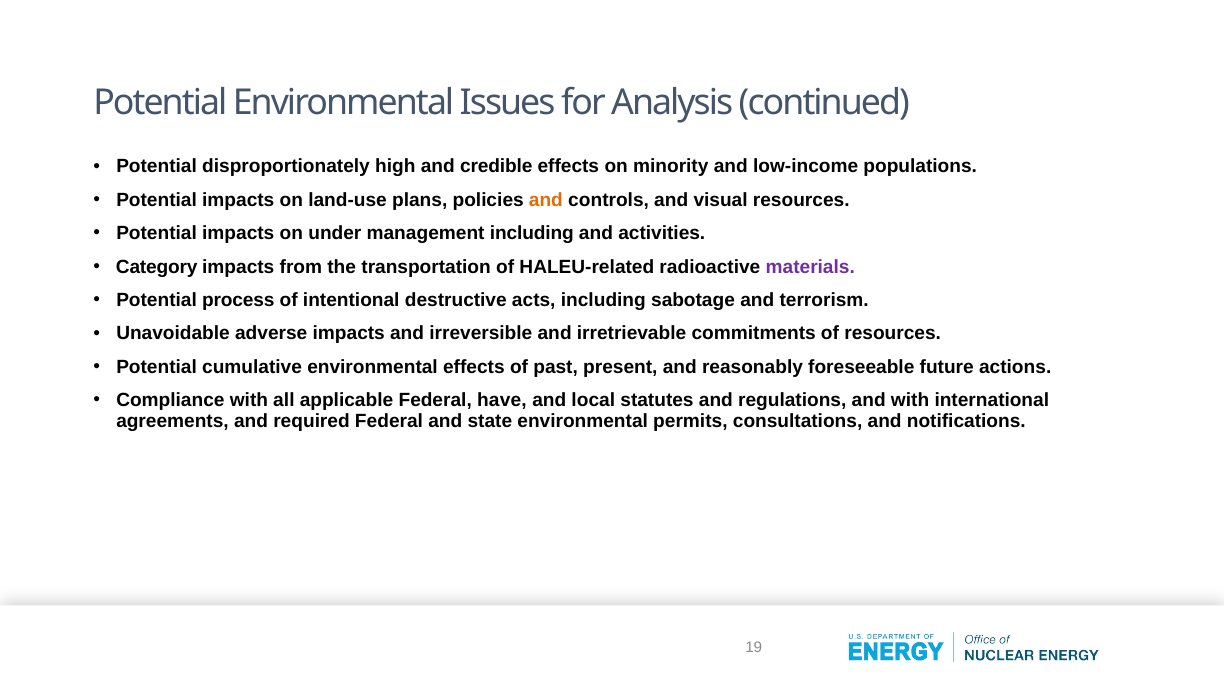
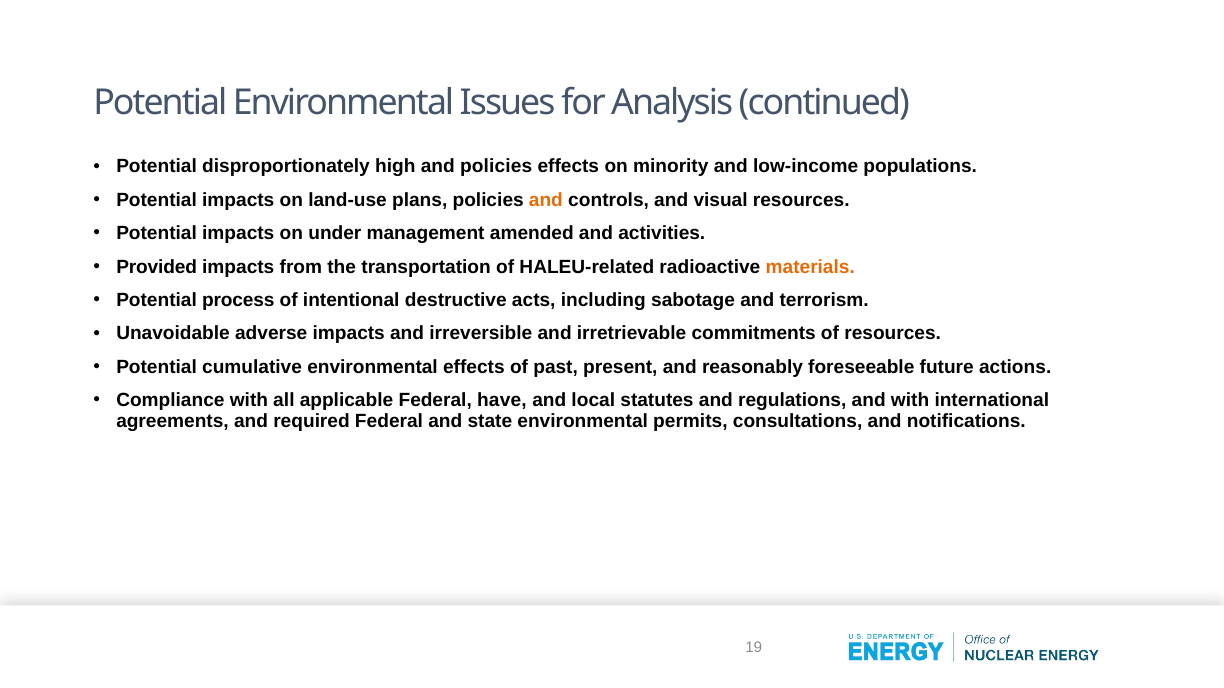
and credible: credible -> policies
management including: including -> amended
Category: Category -> Provided
materials colour: purple -> orange
